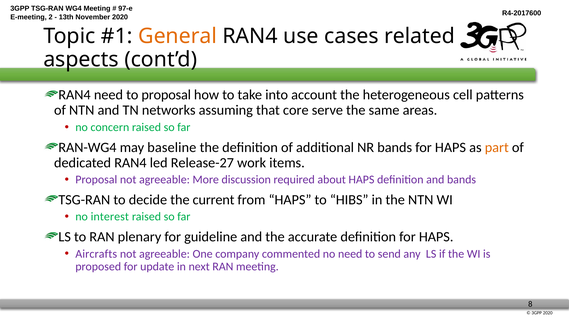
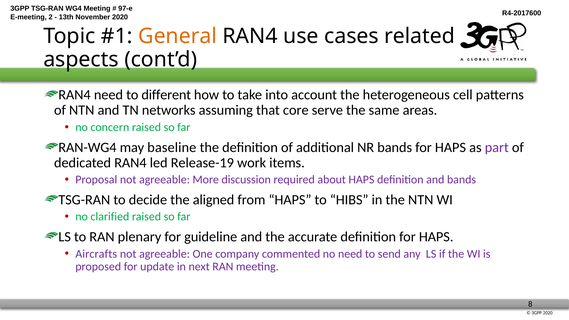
to proposal: proposal -> different
part colour: orange -> purple
Release-27: Release-27 -> Release-19
current: current -> aligned
interest: interest -> clarified
